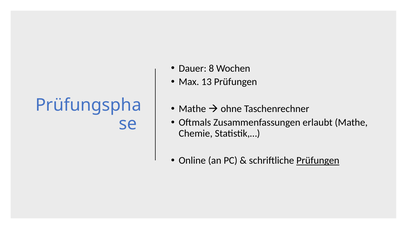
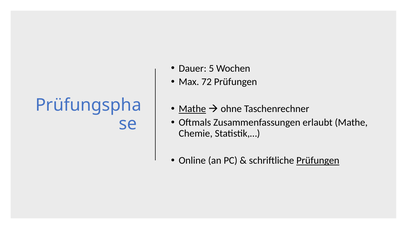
8: 8 -> 5
13: 13 -> 72
Mathe at (192, 109) underline: none -> present
